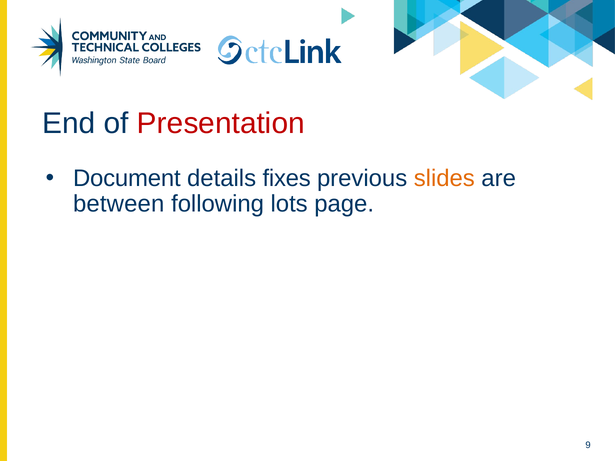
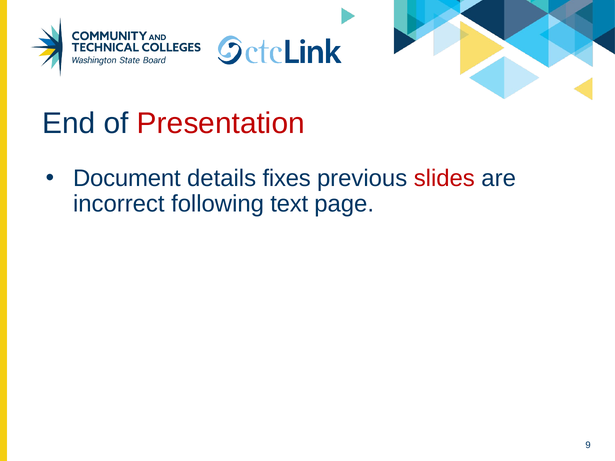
slides colour: orange -> red
between: between -> incorrect
lots: lots -> text
